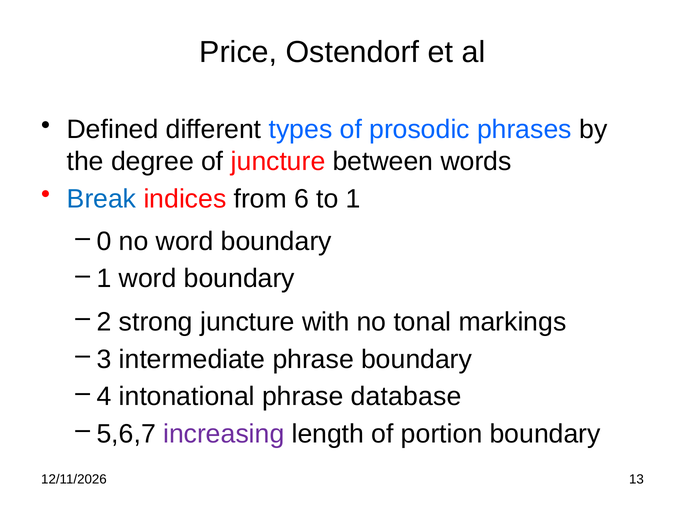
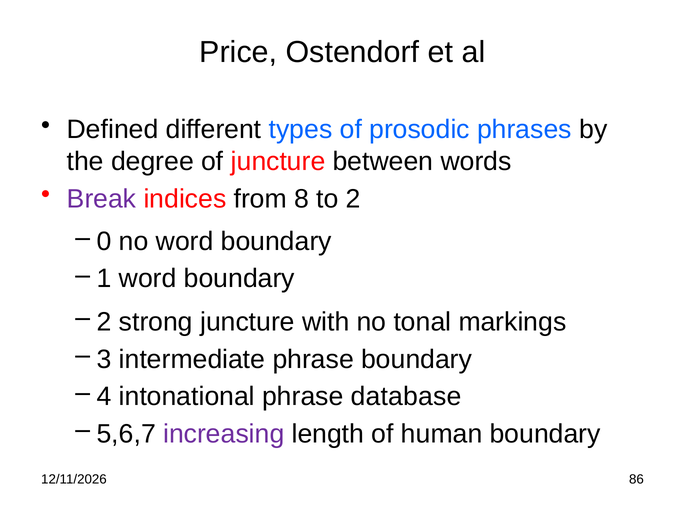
Break colour: blue -> purple
6: 6 -> 8
1: 1 -> 2
portion: portion -> human
13: 13 -> 86
